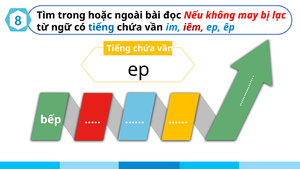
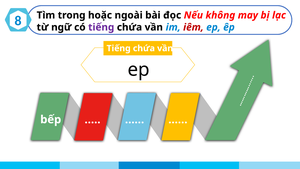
tiếng at (101, 27) colour: blue -> purple
